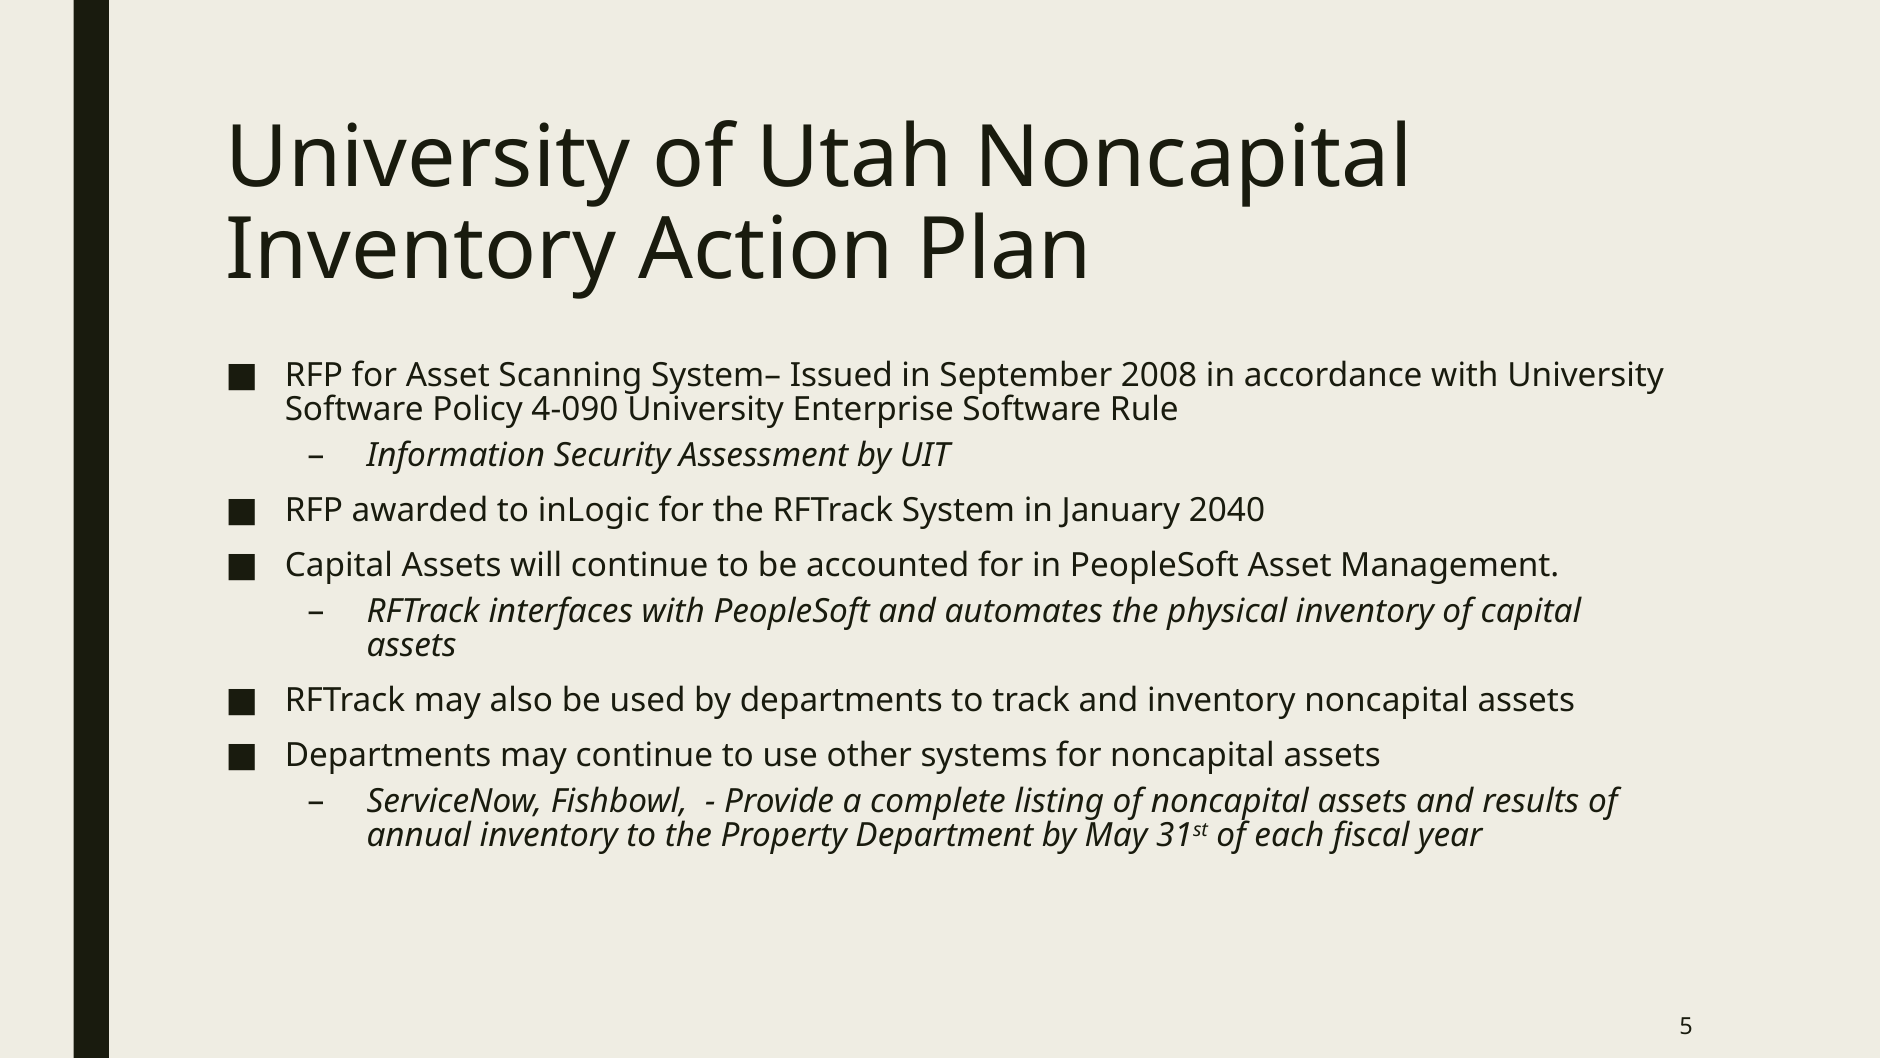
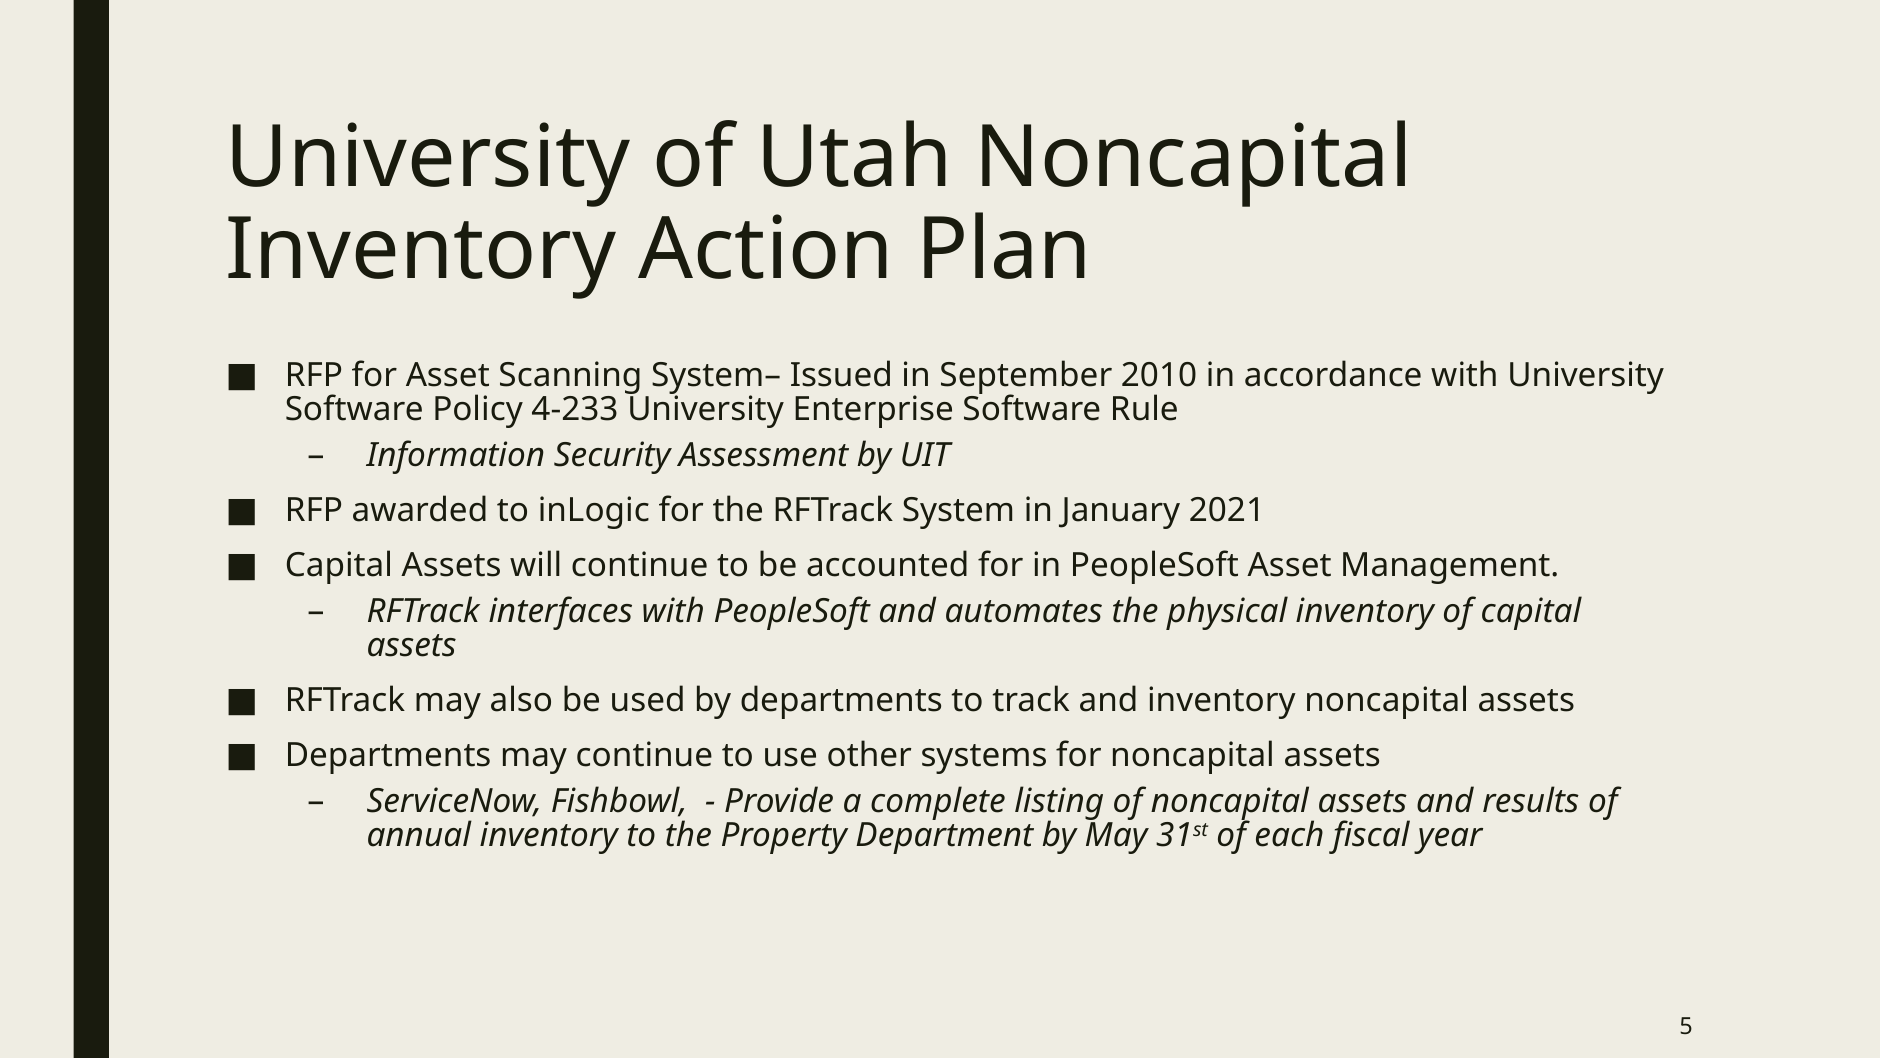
2008: 2008 -> 2010
4-090: 4-090 -> 4-233
2040: 2040 -> 2021
